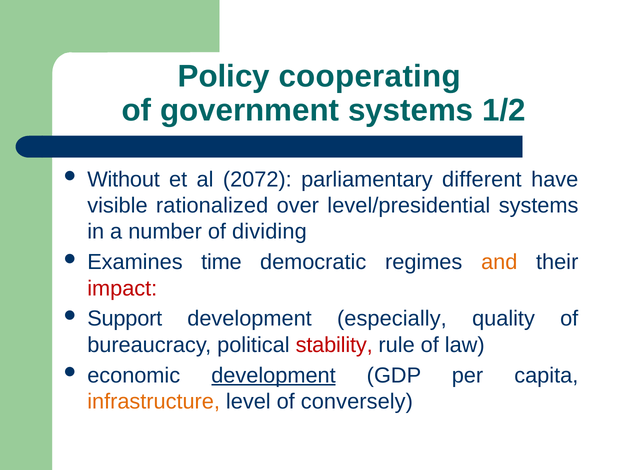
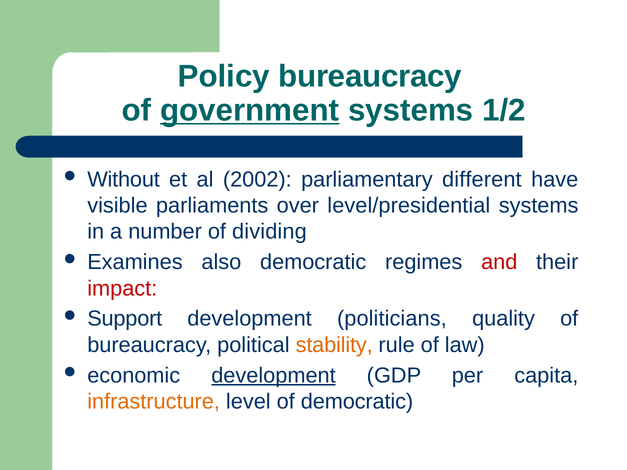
Policy cooperating: cooperating -> bureaucracy
government underline: none -> present
2072: 2072 -> 2002
rationalized: rationalized -> parliaments
time: time -> also
and colour: orange -> red
especially: especially -> politicians
stability colour: red -> orange
of conversely: conversely -> democratic
